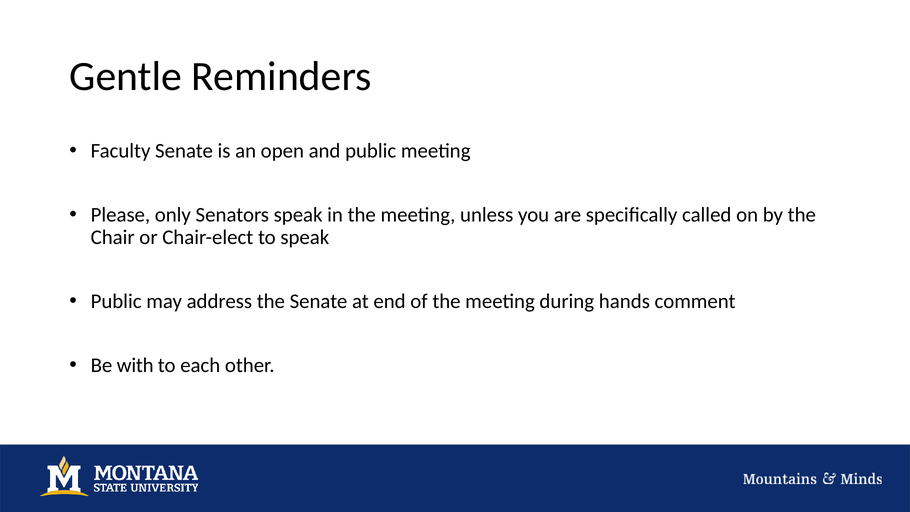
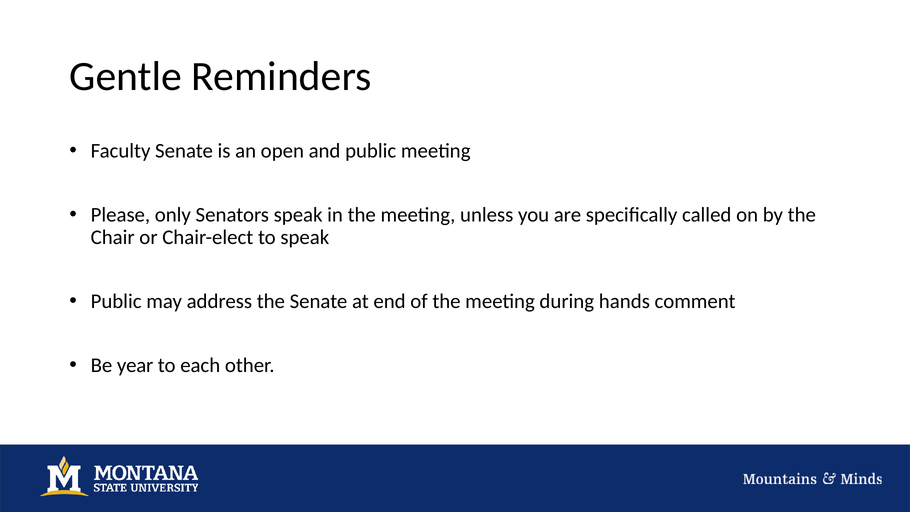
with: with -> year
